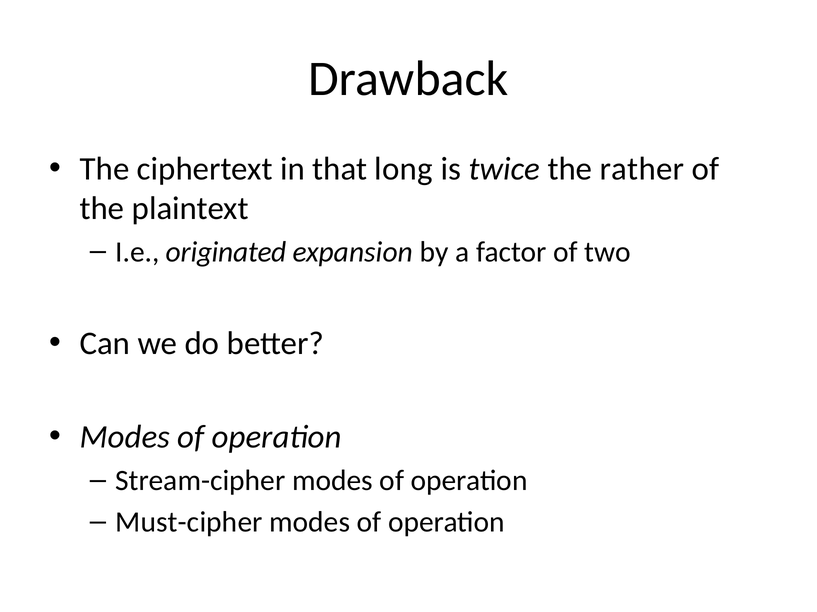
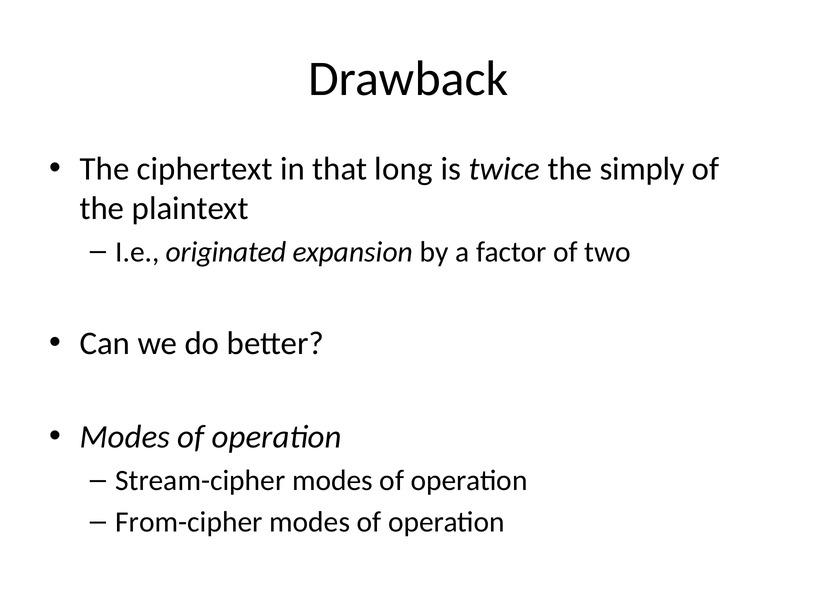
rather: rather -> simply
Must-cipher: Must-cipher -> From-cipher
